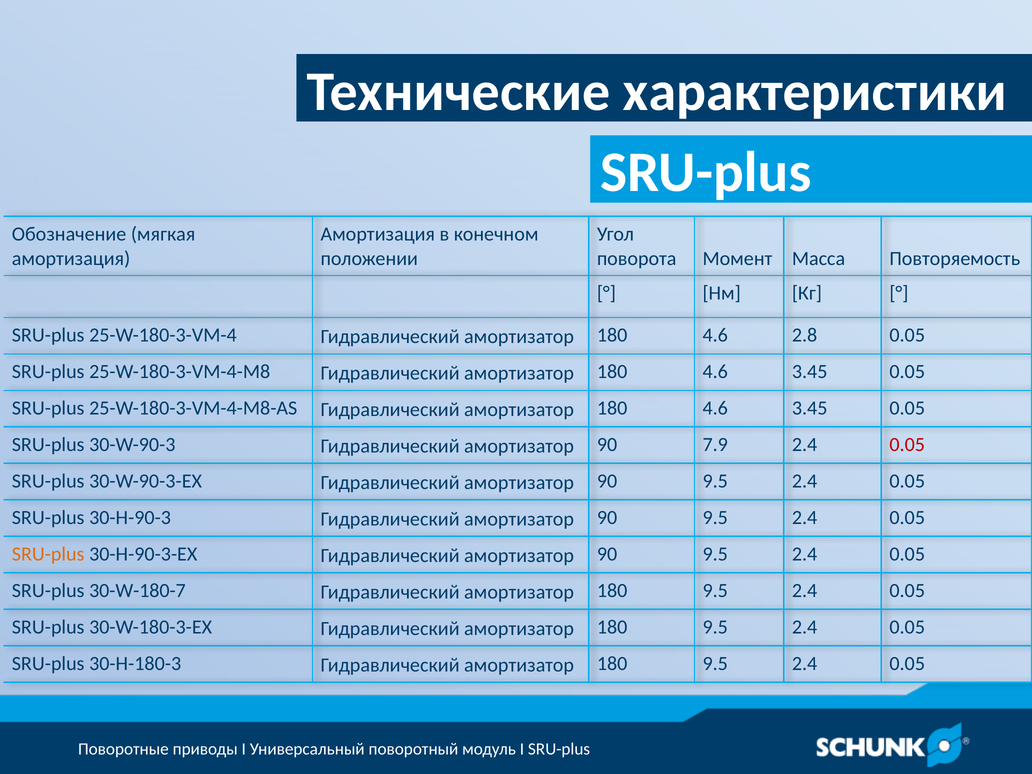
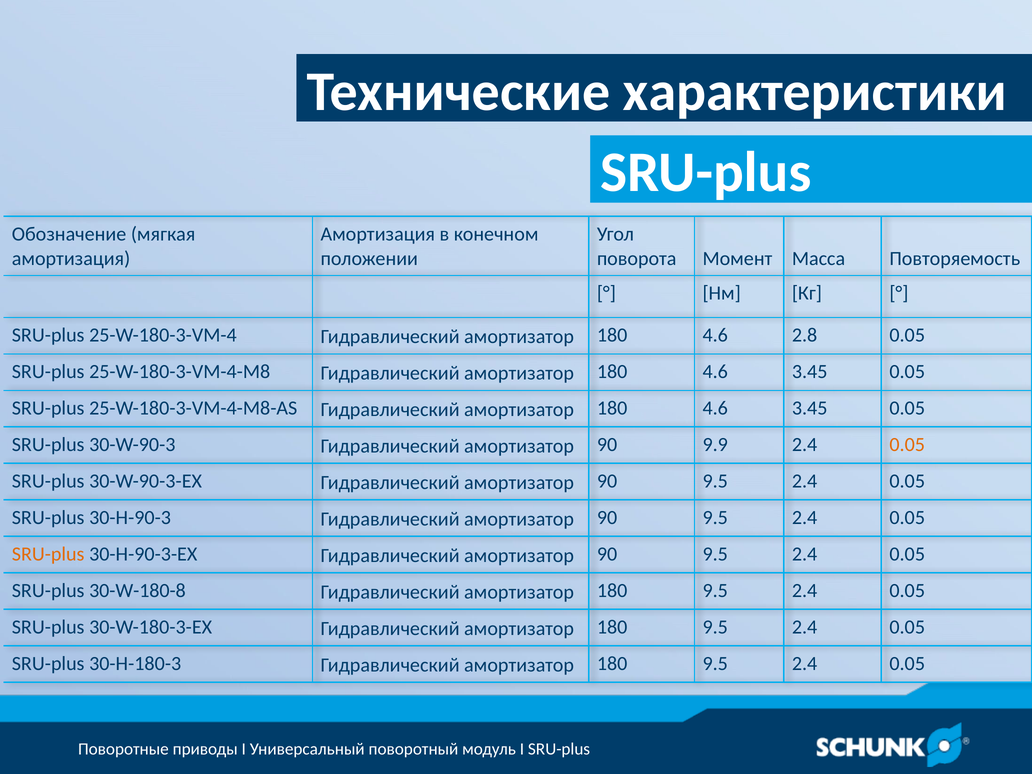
7.9: 7.9 -> 9.9
0.05 at (907, 444) colour: red -> orange
30-W-180-7: 30-W-180-7 -> 30-W-180-8
